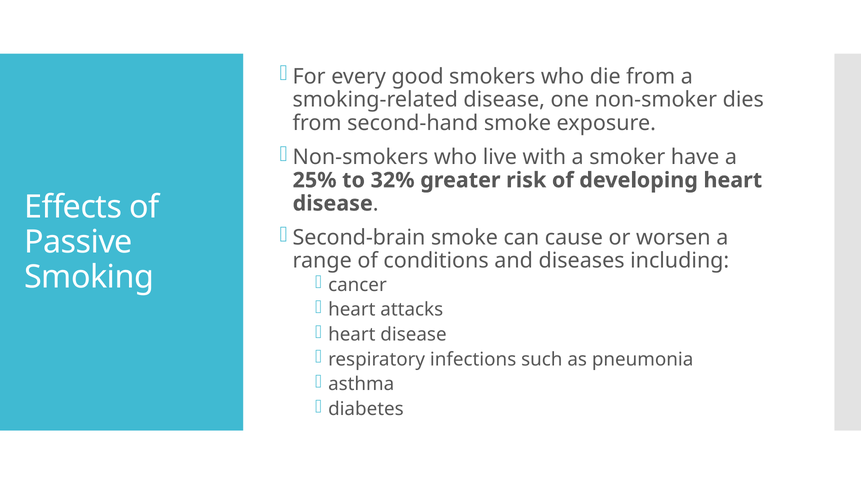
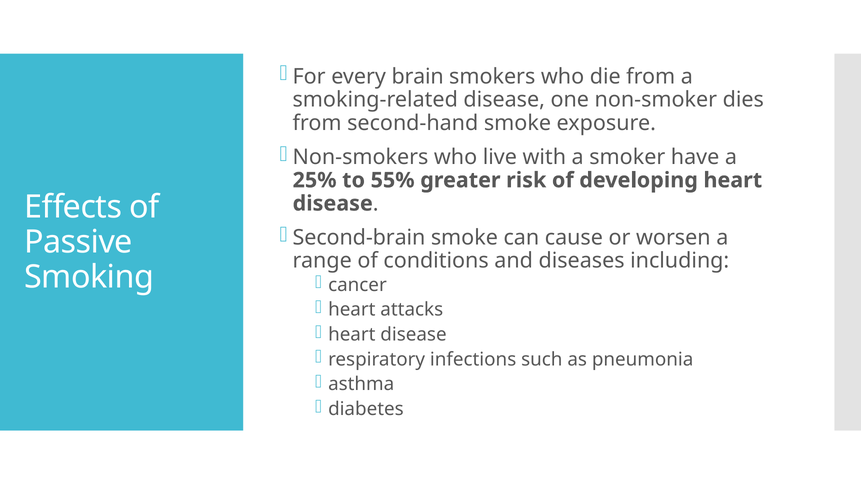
good: good -> brain
32%: 32% -> 55%
